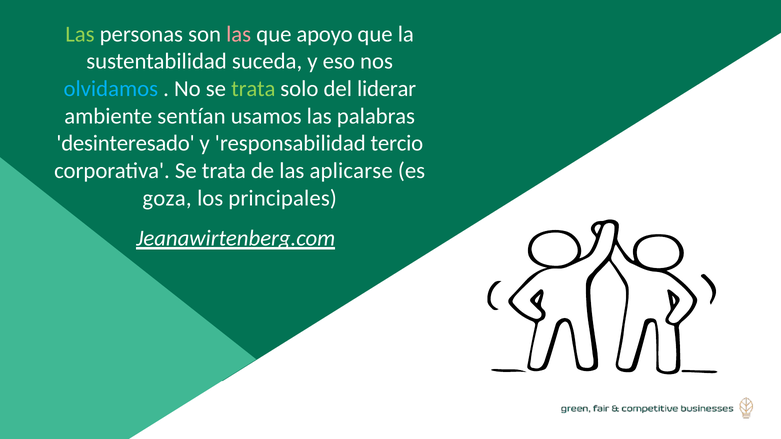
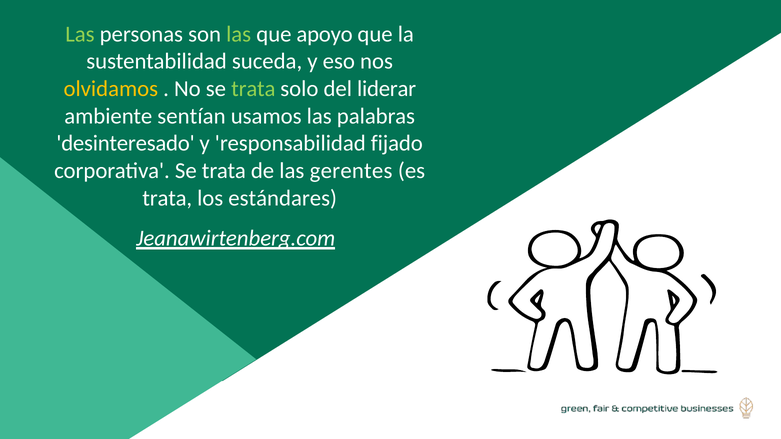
las at (239, 34) colour: pink -> light green
olvidamos colour: light blue -> yellow
tercio: tercio -> fijado
aplicarse: aplicarse -> gerentes
goza at (167, 198): goza -> trata
principales: principales -> estándares
